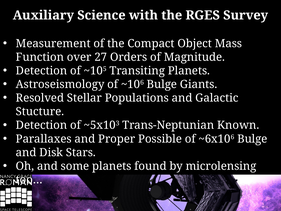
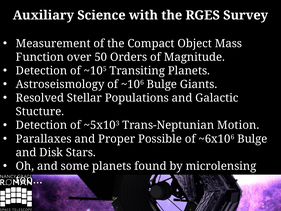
27: 27 -> 50
Known: Known -> Motion
